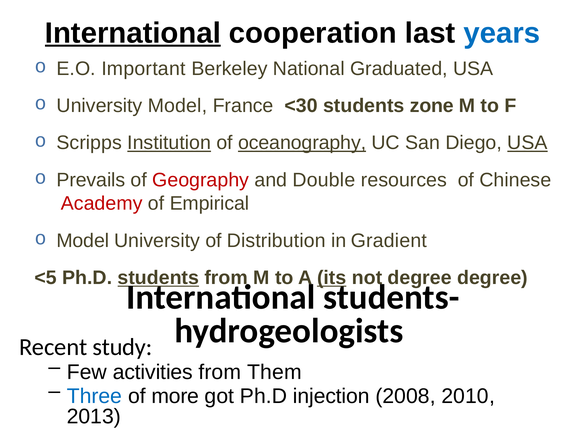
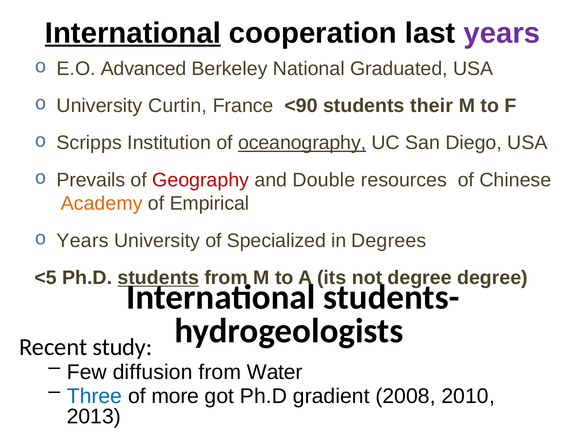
years at (502, 33) colour: blue -> purple
Important: Important -> Advanced
University Model: Model -> Curtin
<30: <30 -> <90
zone: zone -> their
Institution underline: present -> none
USA at (527, 143) underline: present -> none
Academy colour: red -> orange
Model at (83, 241): Model -> Years
Distribution: Distribution -> Specialized
Gradient: Gradient -> Degrees
its underline: present -> none
activities: activities -> diffusion
Them: Them -> Water
injection: injection -> gradient
